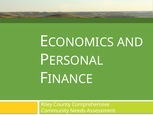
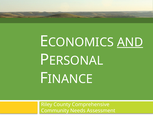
AND underline: none -> present
